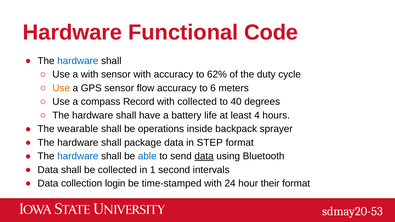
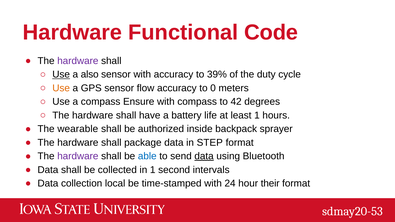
hardware at (78, 61) colour: blue -> purple
Use at (61, 75) underline: none -> present
a with: with -> also
62%: 62% -> 39%
6: 6 -> 0
Record: Record -> Ensure
with collected: collected -> compass
40: 40 -> 42
least 4: 4 -> 1
operations: operations -> authorized
hardware at (78, 156) colour: blue -> purple
login: login -> local
